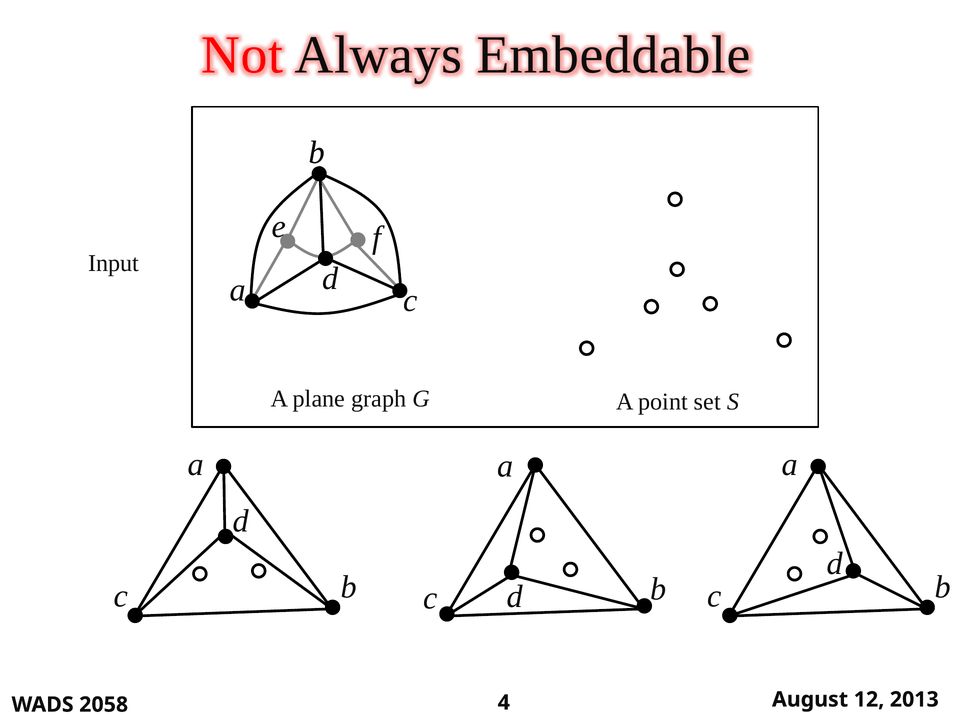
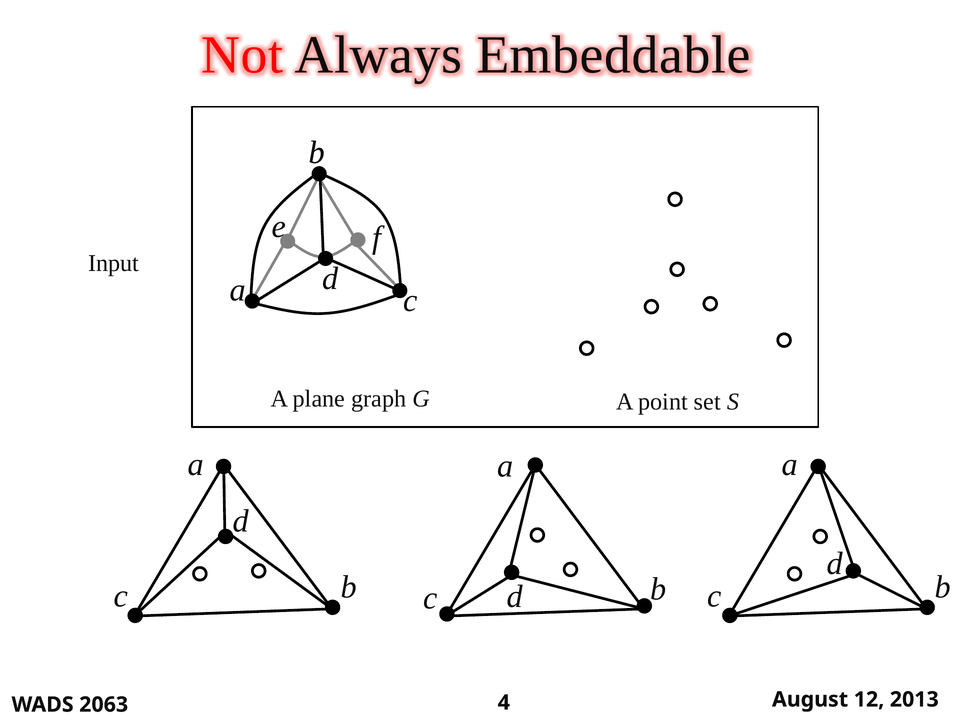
2058: 2058 -> 2063
